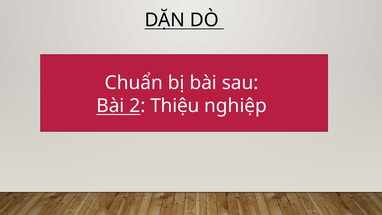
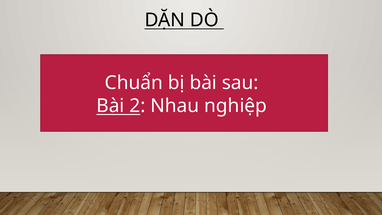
Thiệu: Thiệu -> Nhau
